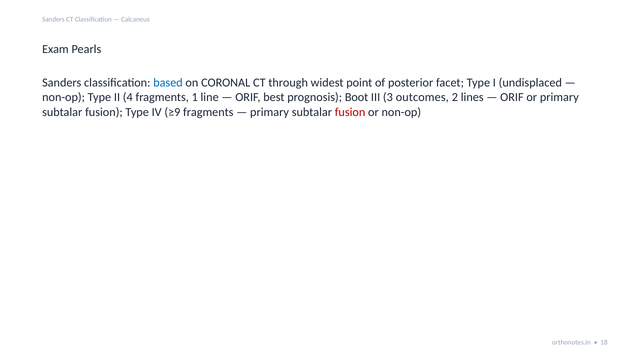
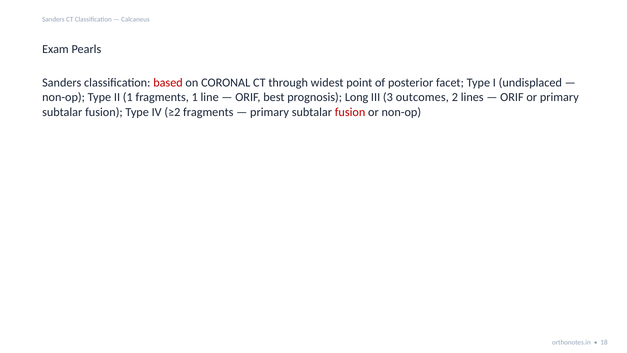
based colour: blue -> red
II 4: 4 -> 1
Boot: Boot -> Long
≥9: ≥9 -> ≥2
